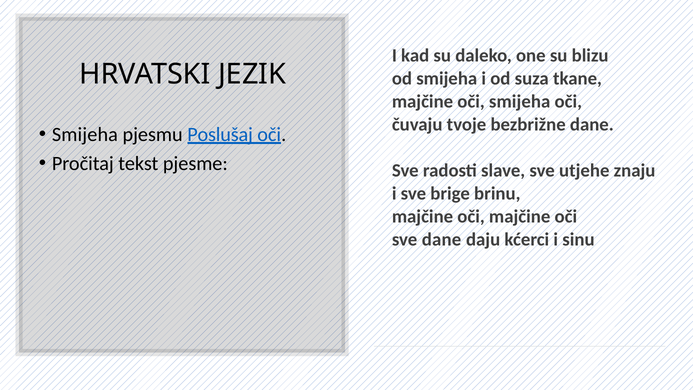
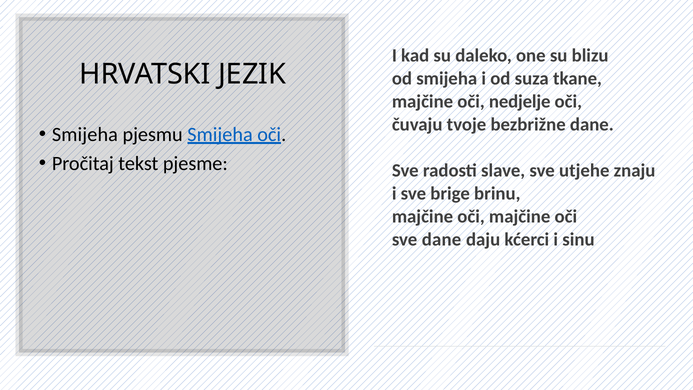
oči smijeha: smijeha -> nedjelje
pjesmu Poslušaj: Poslušaj -> Smijeha
